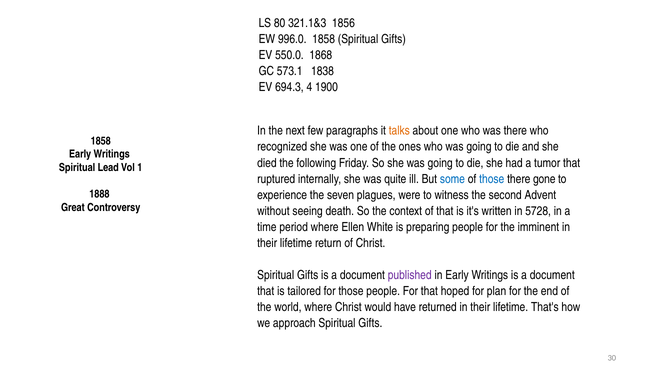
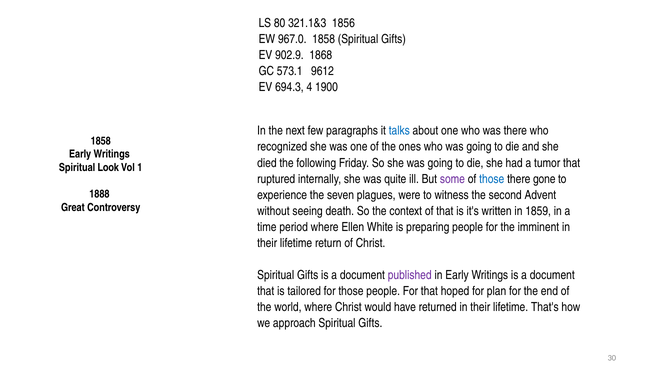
996.0: 996.0 -> 967.0
550.0: 550.0 -> 902.9
1838: 1838 -> 9612
talks colour: orange -> blue
Lead: Lead -> Look
some colour: blue -> purple
5728: 5728 -> 1859
